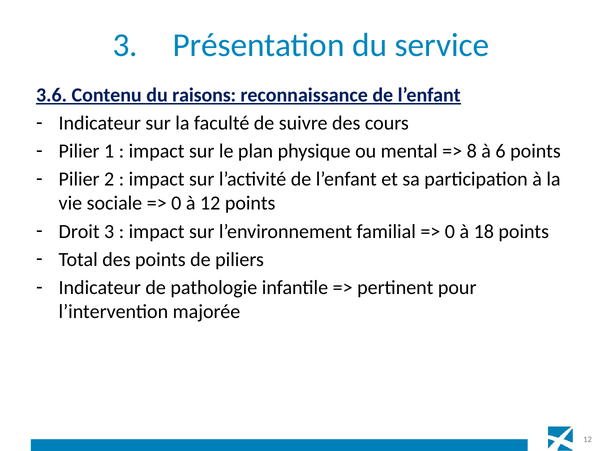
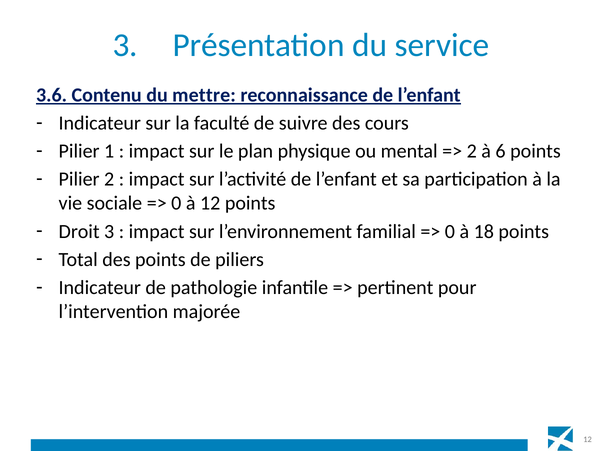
raisons: raisons -> mettre
8 at (472, 151): 8 -> 2
